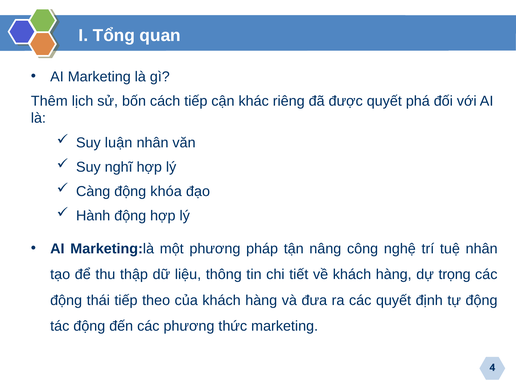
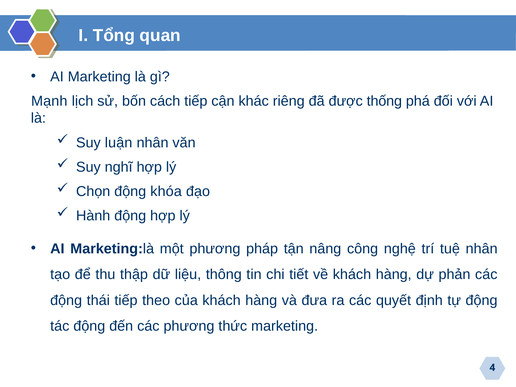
Thêm: Thêm -> Mạnh
được quyết: quyết -> thống
Càng: Càng -> Chọn
trọng: trọng -> phản
